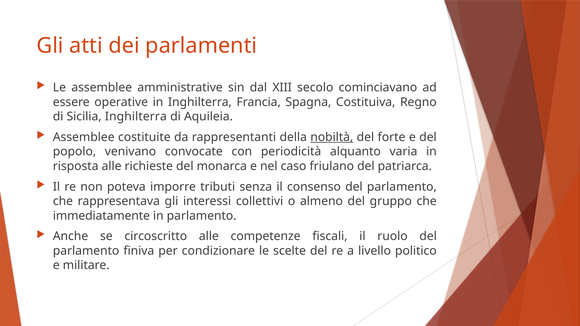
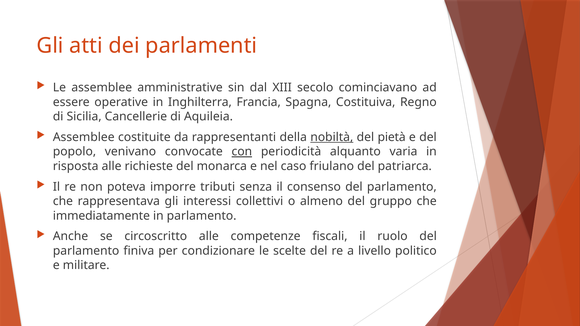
Sicilia Inghilterra: Inghilterra -> Cancellerie
forte: forte -> pietà
con underline: none -> present
